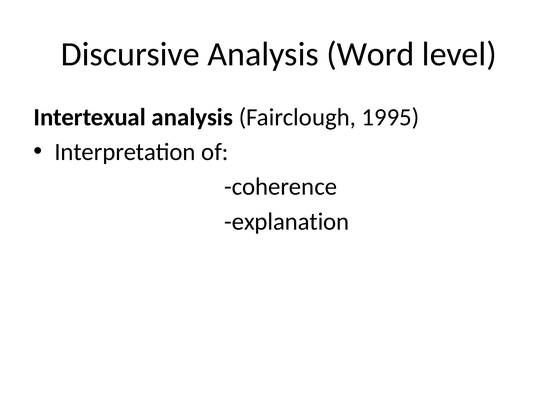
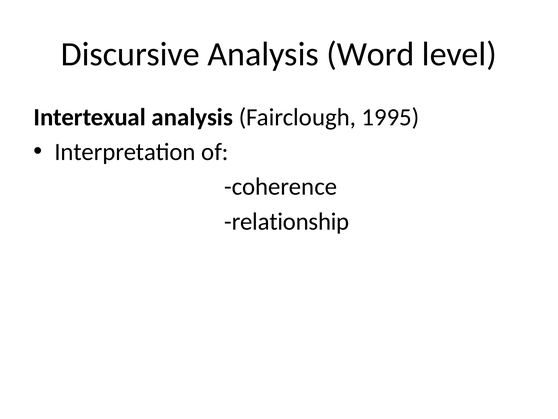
explanation: explanation -> relationship
